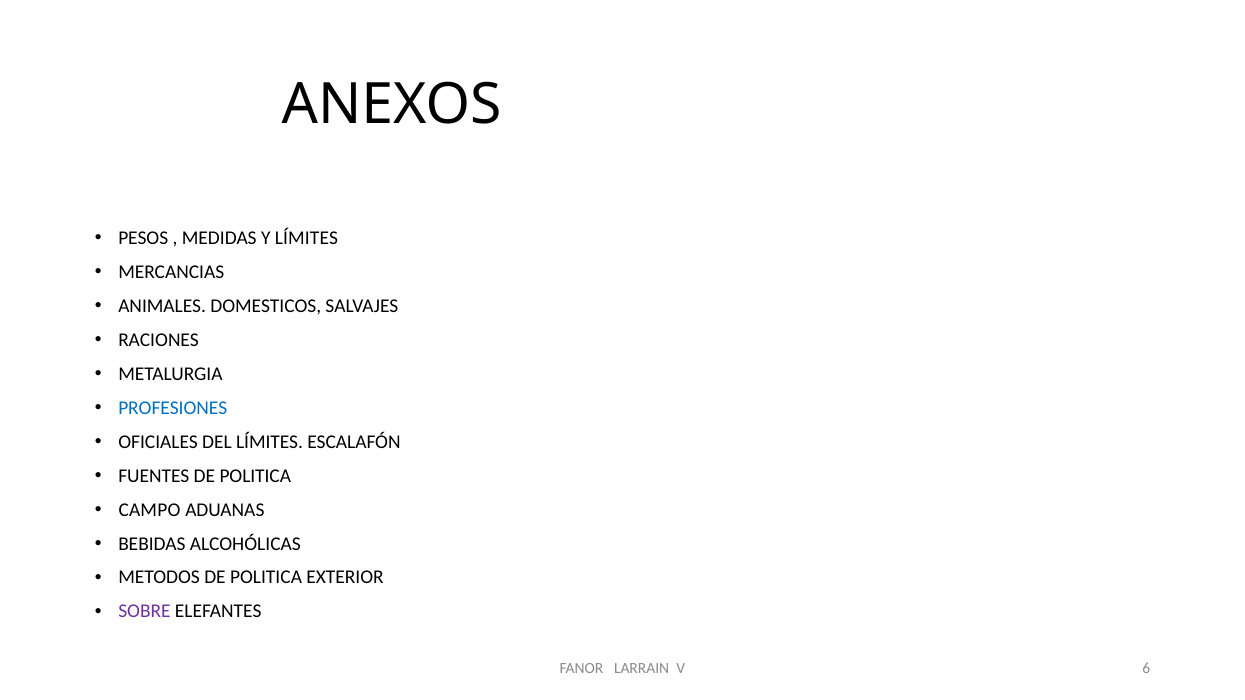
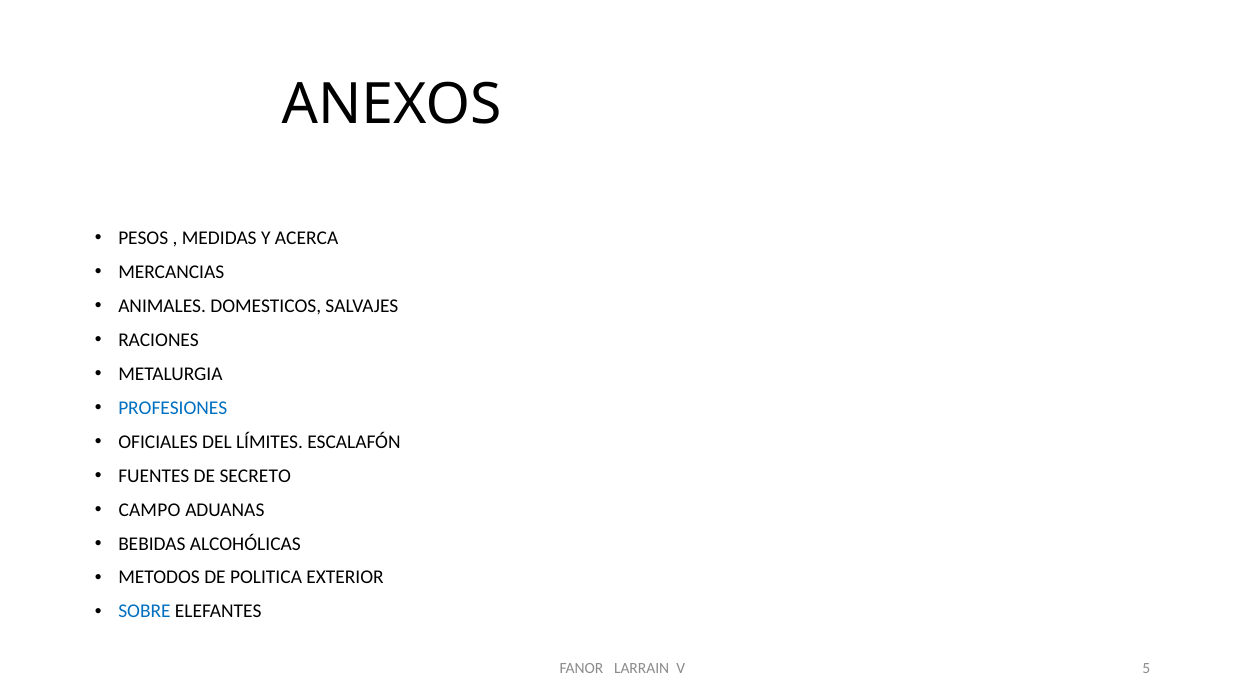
Y LÍMITES: LÍMITES -> ACERCA
FUENTES DE POLITICA: POLITICA -> SECRETO
SOBRE colour: purple -> blue
6: 6 -> 5
